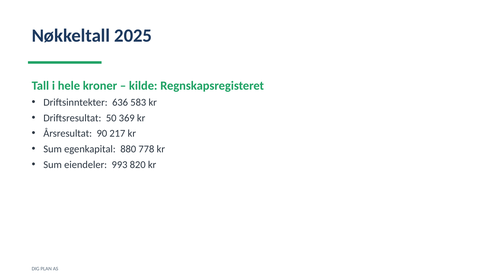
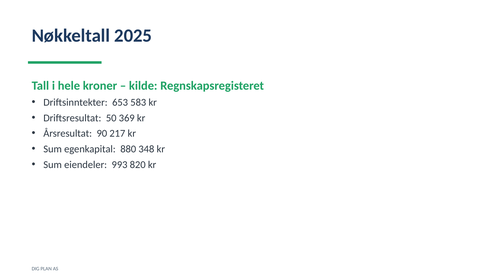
636: 636 -> 653
778: 778 -> 348
